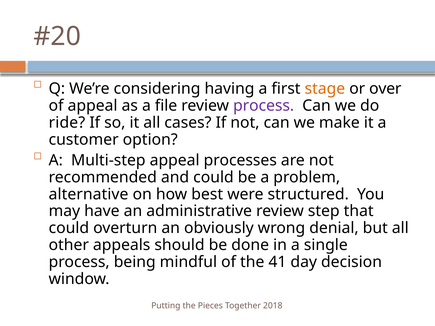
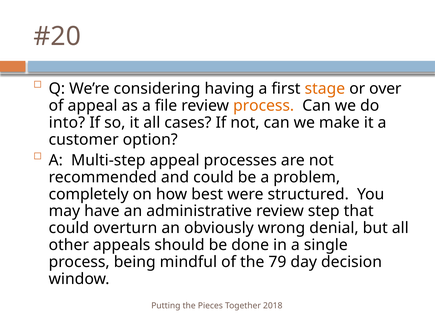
process at (264, 106) colour: purple -> orange
ride: ride -> into
alternative: alternative -> completely
41: 41 -> 79
